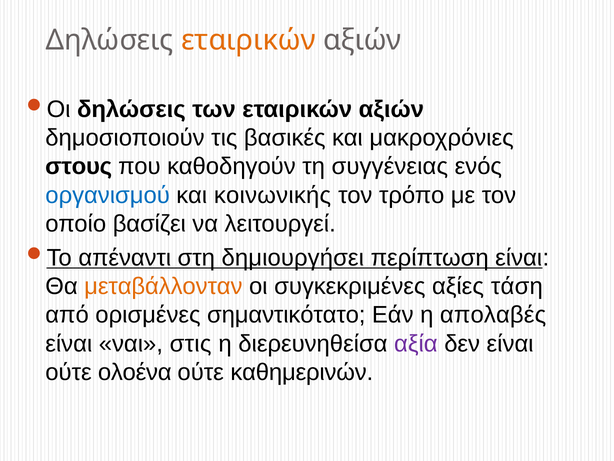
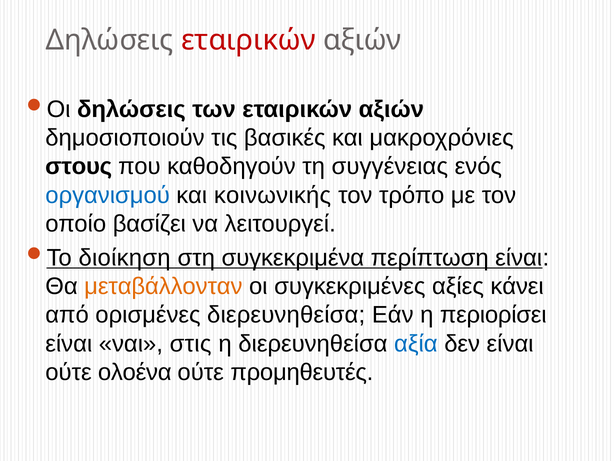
εταιρικών at (248, 40) colour: orange -> red
απέναντι: απέναντι -> διοίκηση
δημιουργήσει: δημιουργήσει -> συγκεκριμένα
τάση: τάση -> κάνει
ορισμένες σημαντικότατο: σημαντικότατο -> διερευνηθείσα
απολαβές: απολαβές -> περιορίσει
αξία colour: purple -> blue
καθημερινών: καθημερινών -> προμηθευτές
